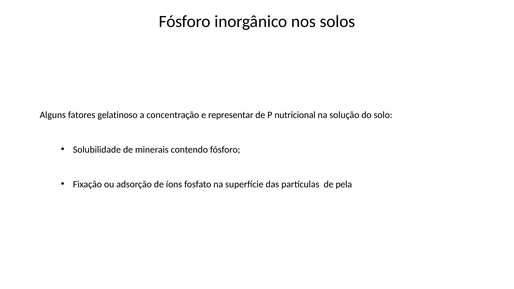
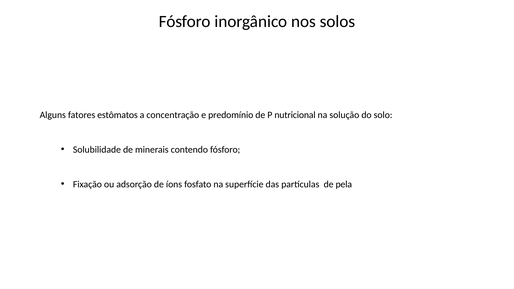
gelatinoso: gelatinoso -> estômatos
representar: representar -> predomínio
